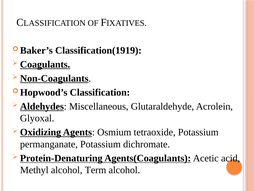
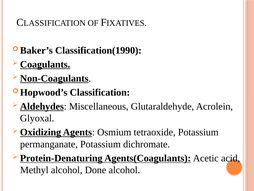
Classification(1919: Classification(1919 -> Classification(1990
Term: Term -> Done
